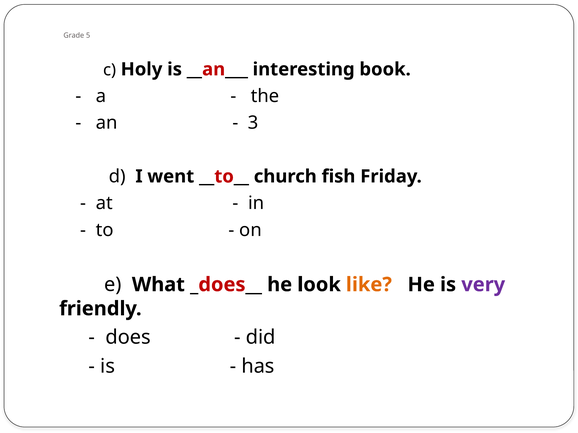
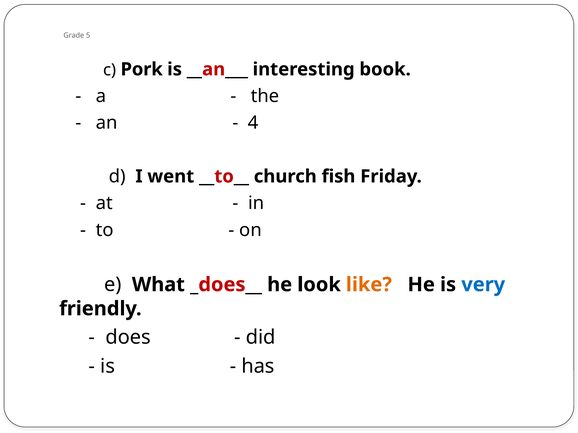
Holy: Holy -> Pork
3: 3 -> 4
very colour: purple -> blue
